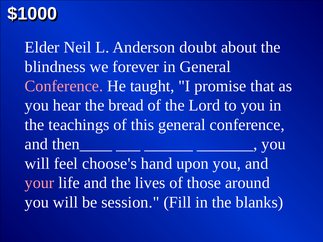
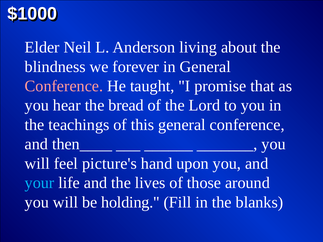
doubt: doubt -> living
choose's: choose's -> picture's
your colour: pink -> light blue
session: session -> holding
